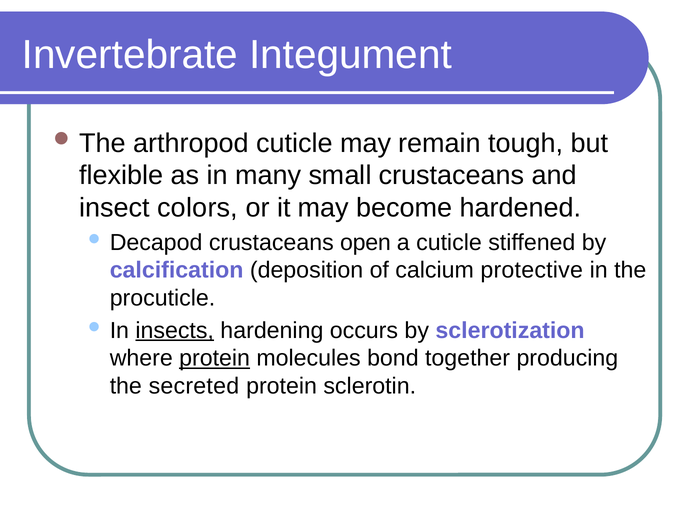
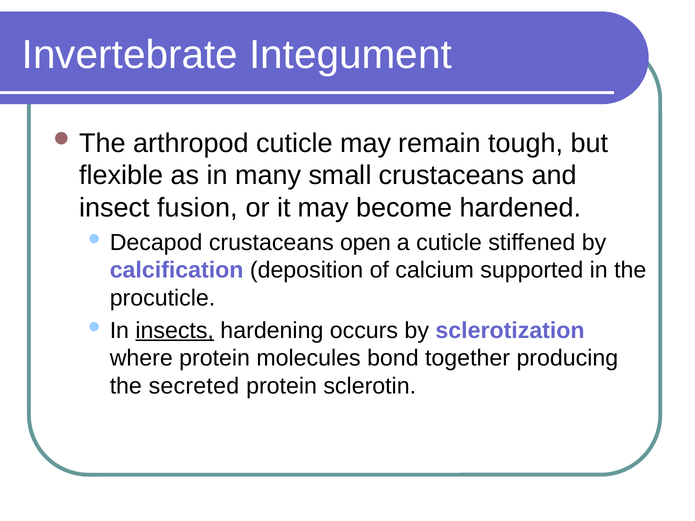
colors: colors -> fusion
protective: protective -> supported
protein at (215, 358) underline: present -> none
